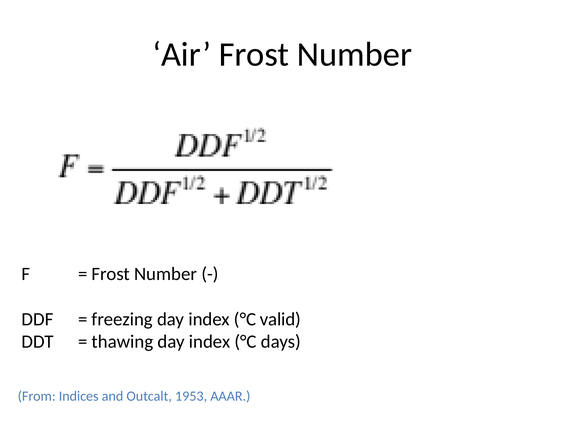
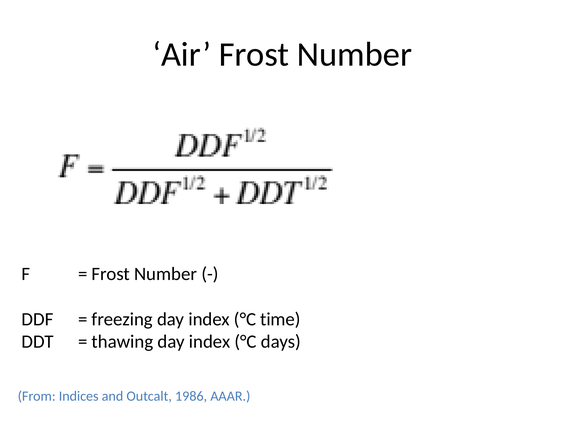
valid: valid -> time
1953: 1953 -> 1986
